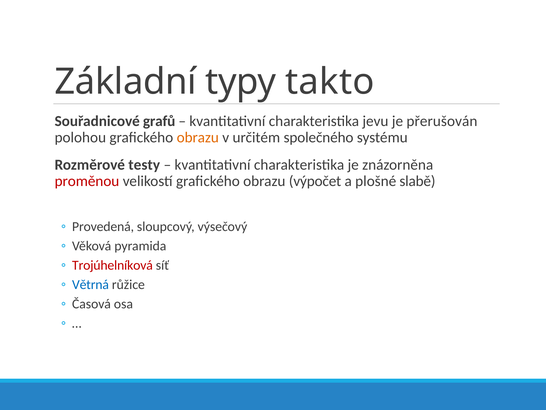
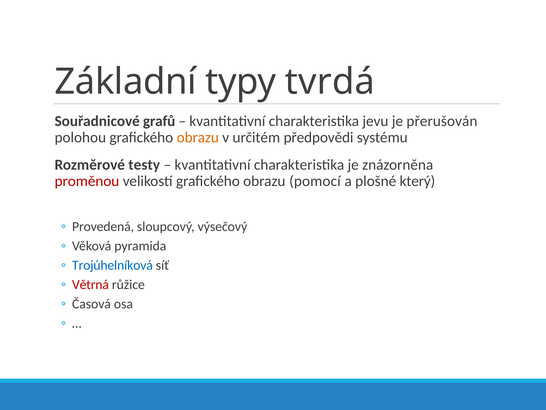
takto: takto -> tvrdá
společného: společného -> předpovědi
výpočet: výpočet -> pomocí
slabě: slabě -> který
Trojúhelníková colour: red -> blue
Větrná colour: blue -> red
